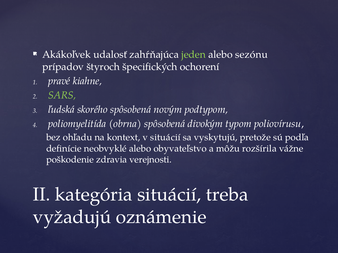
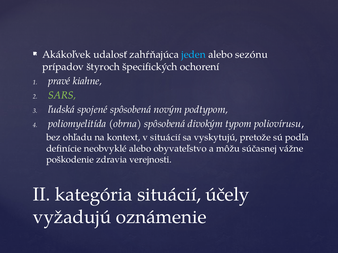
jeden colour: light green -> light blue
skorého: skorého -> spojené
rozšírila: rozšírila -> súčasnej
treba: treba -> účely
